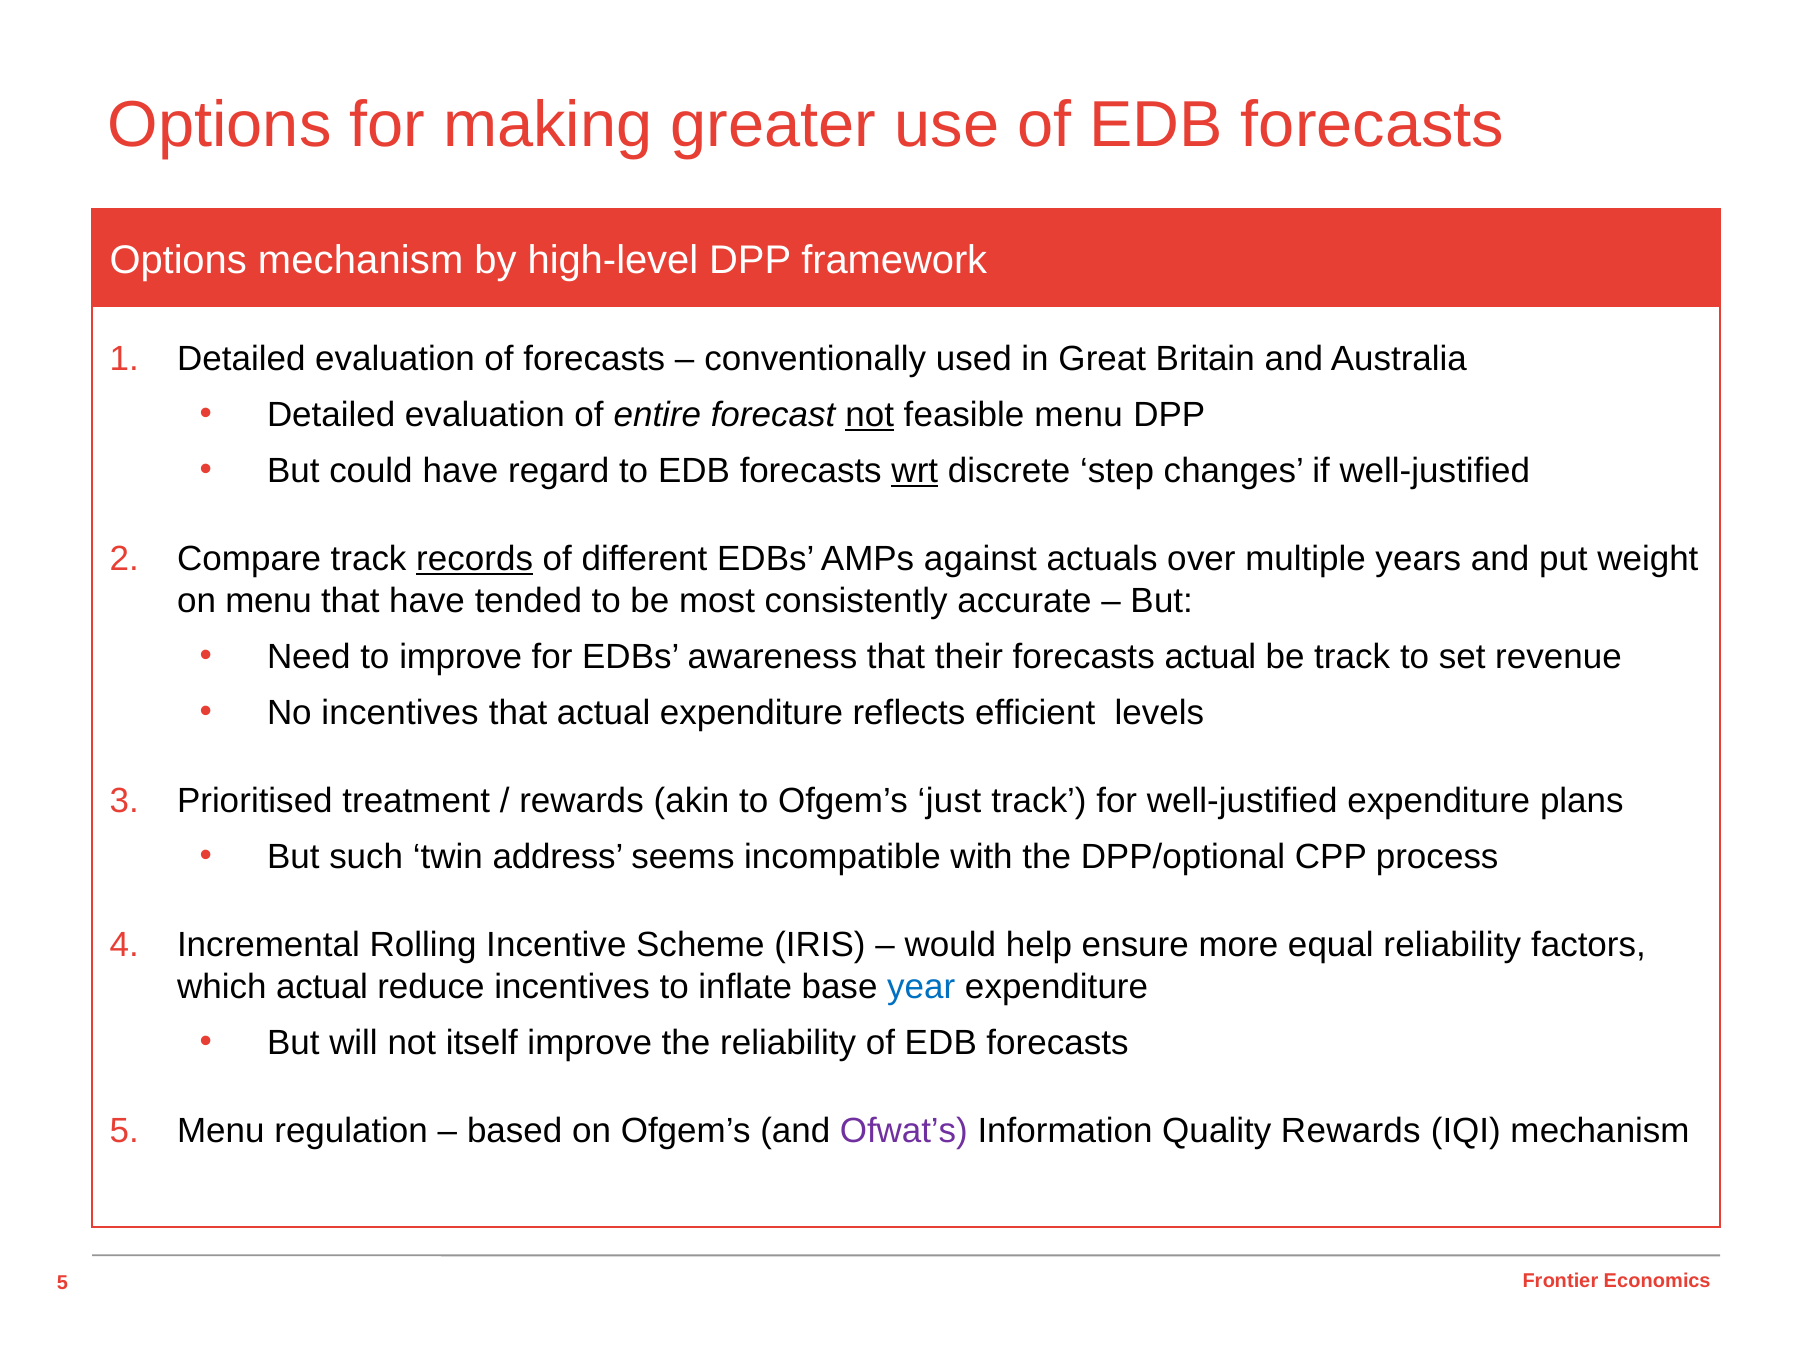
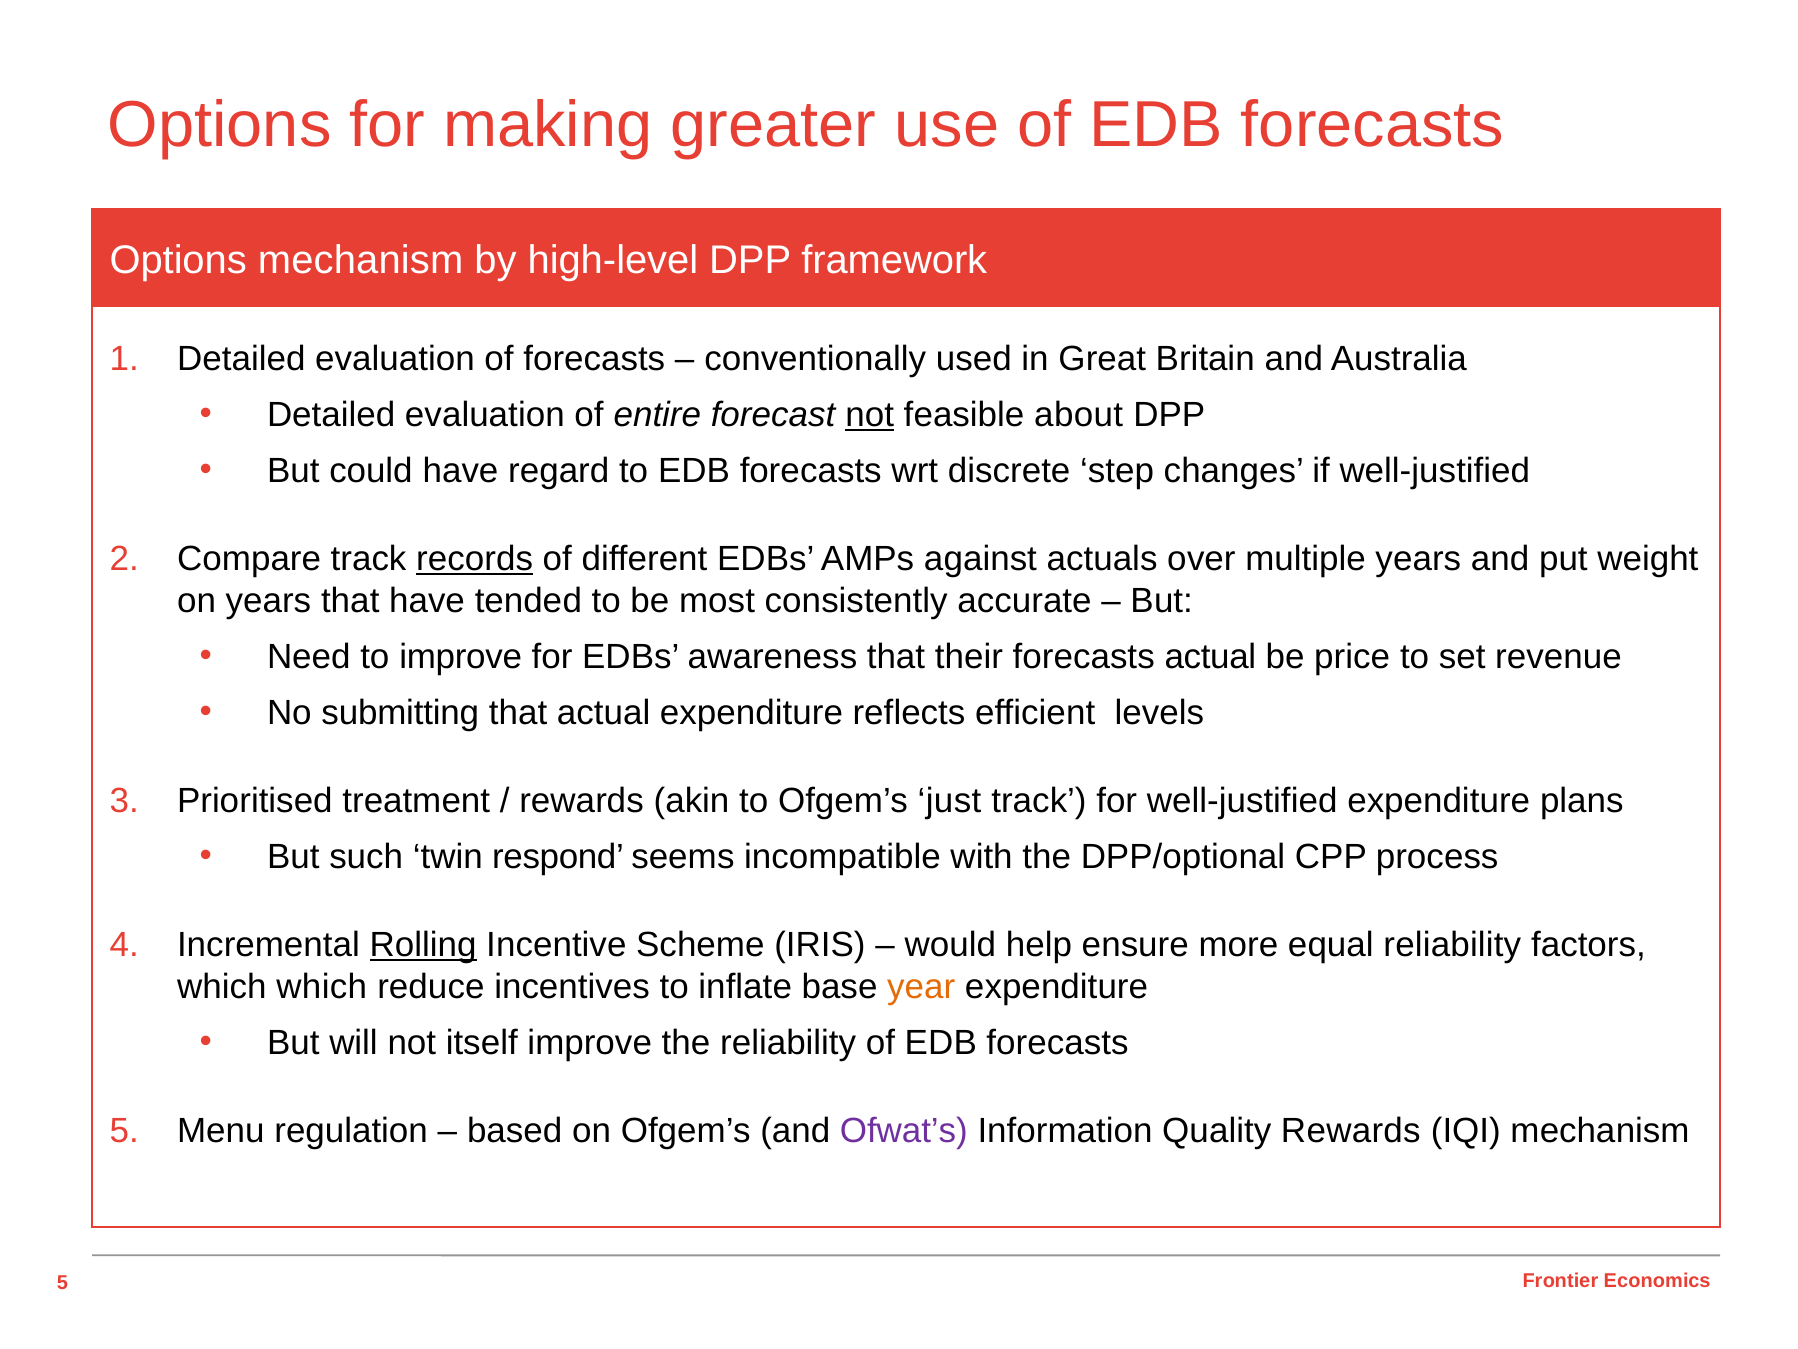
feasible menu: menu -> about
wrt underline: present -> none
on menu: menu -> years
be track: track -> price
No incentives: incentives -> submitting
address: address -> respond
Rolling underline: none -> present
which actual: actual -> which
year colour: blue -> orange
